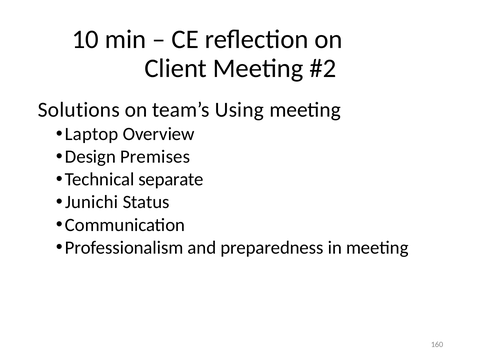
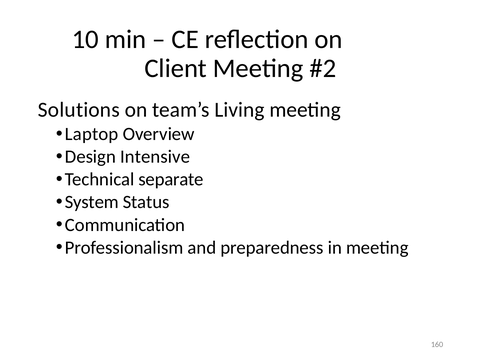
Using: Using -> Living
Premises: Premises -> Intensive
Junichi: Junichi -> System
